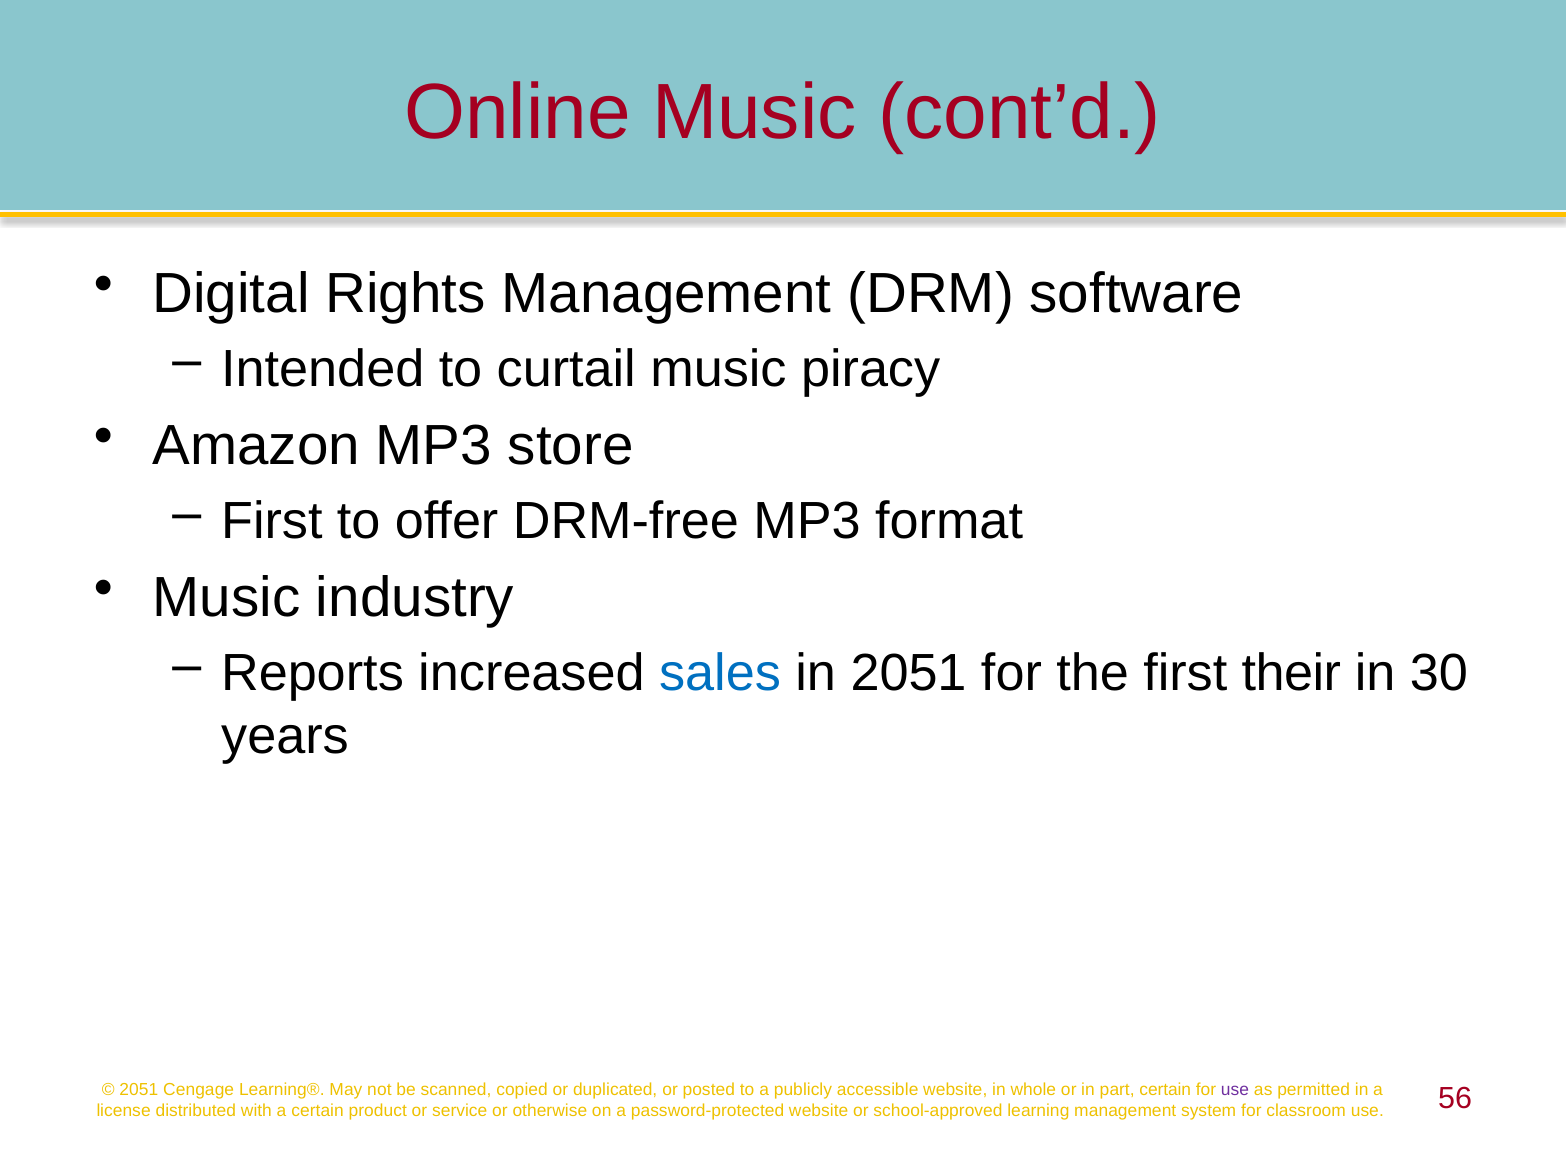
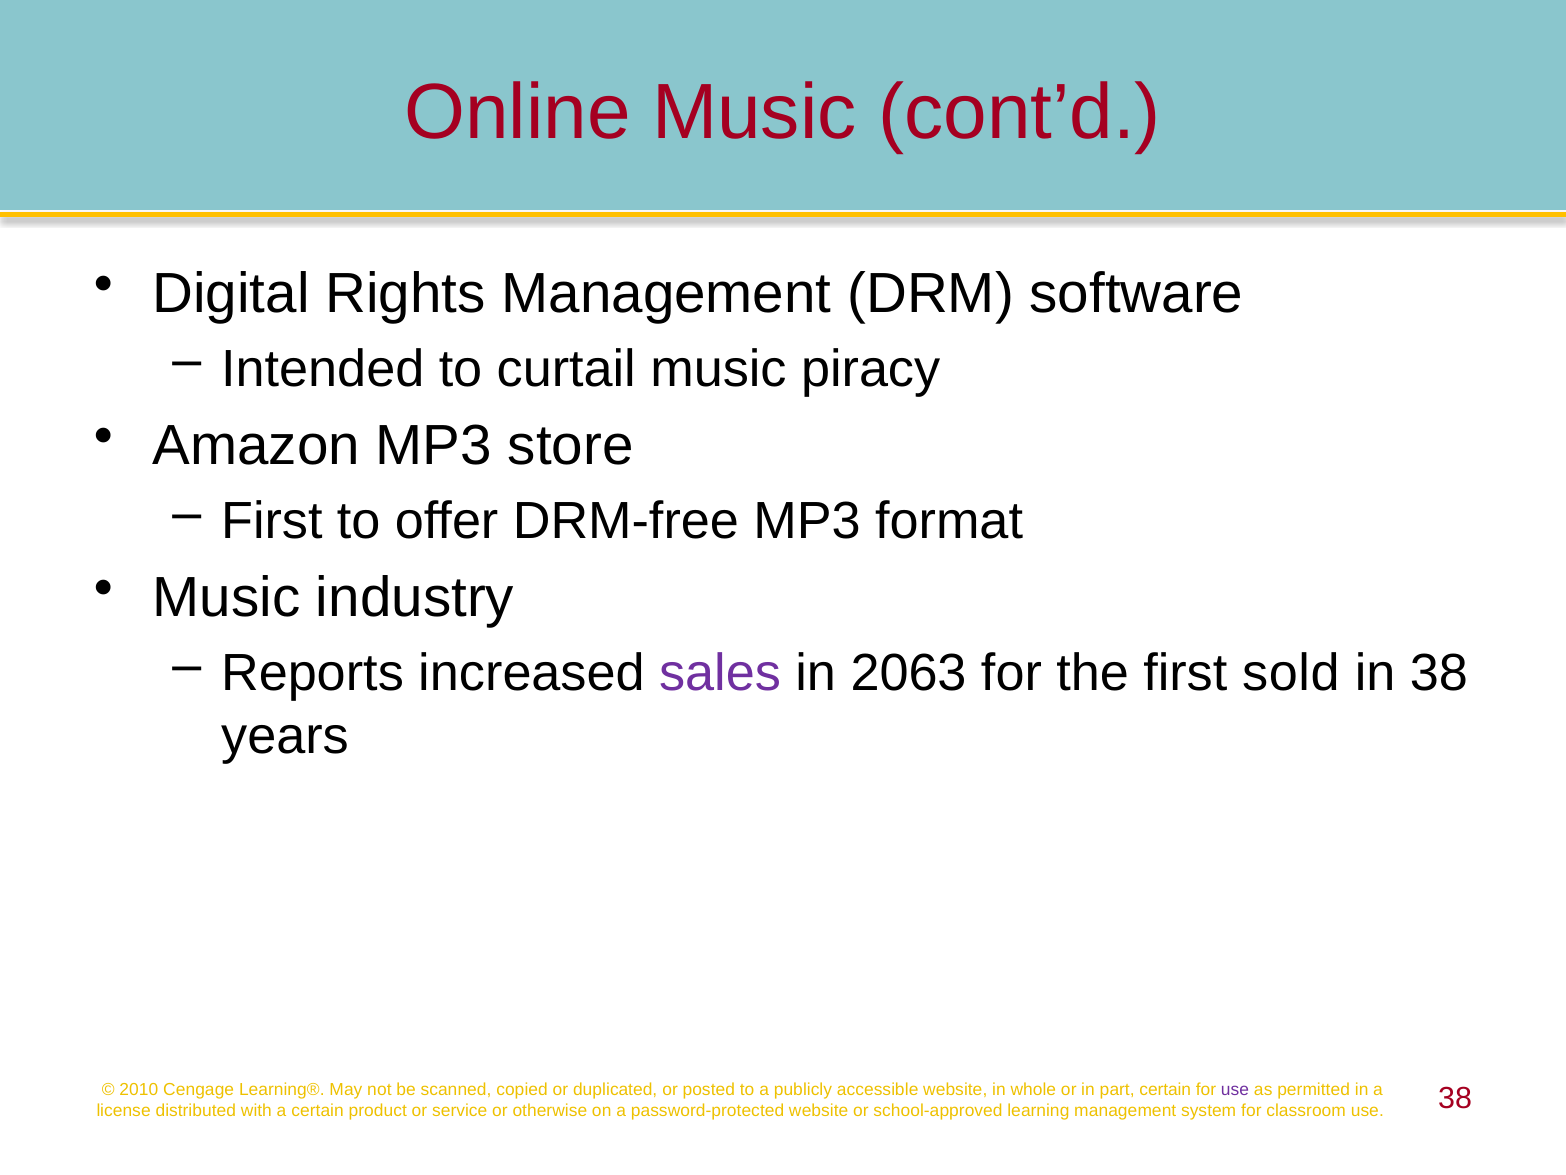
sales colour: blue -> purple
in 2051: 2051 -> 2063
their: their -> sold
in 30: 30 -> 38
2051 at (139, 1089): 2051 -> 2010
use 56: 56 -> 38
